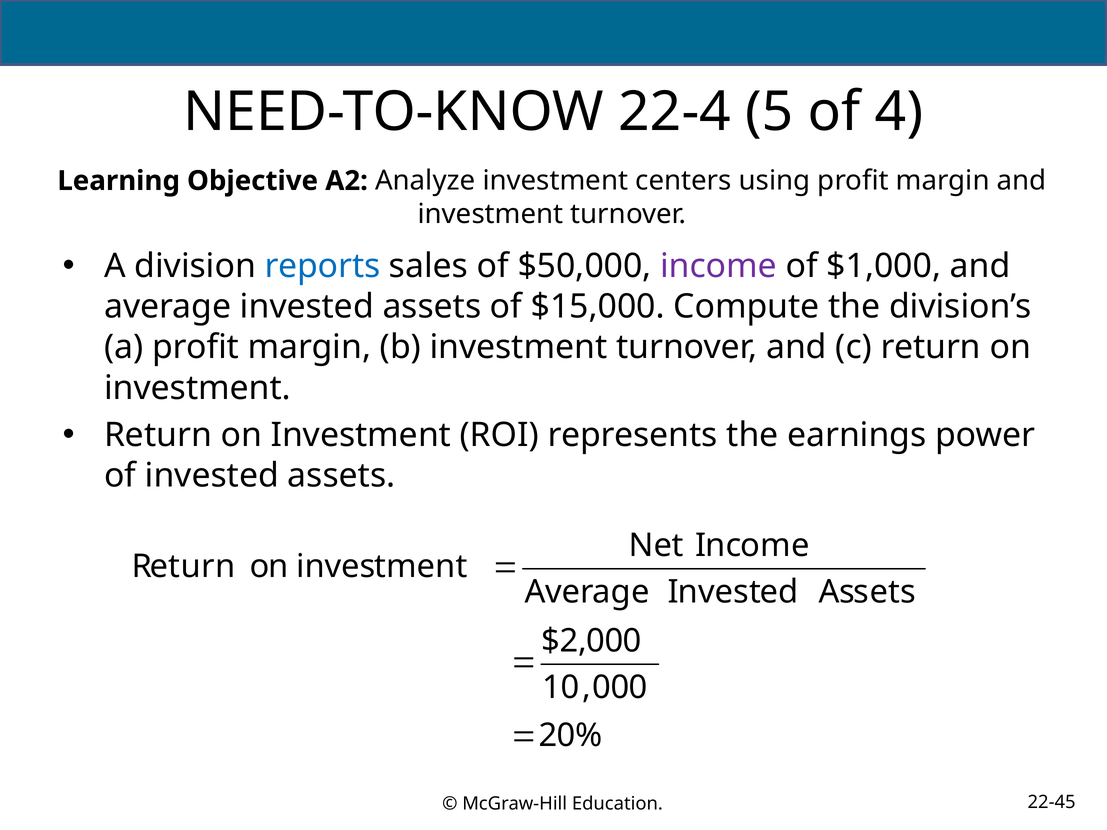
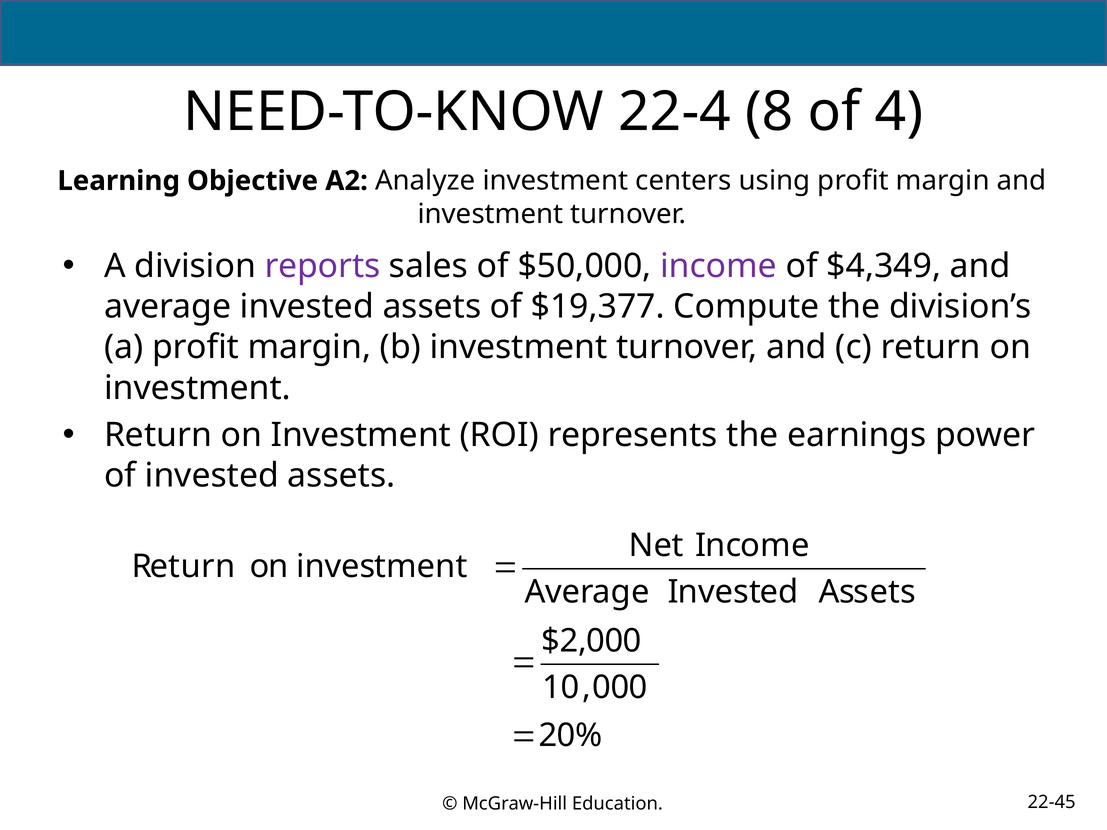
5: 5 -> 8
reports colour: blue -> purple
$1,000: $1,000 -> $4,349
$15,000: $15,000 -> $19,377
